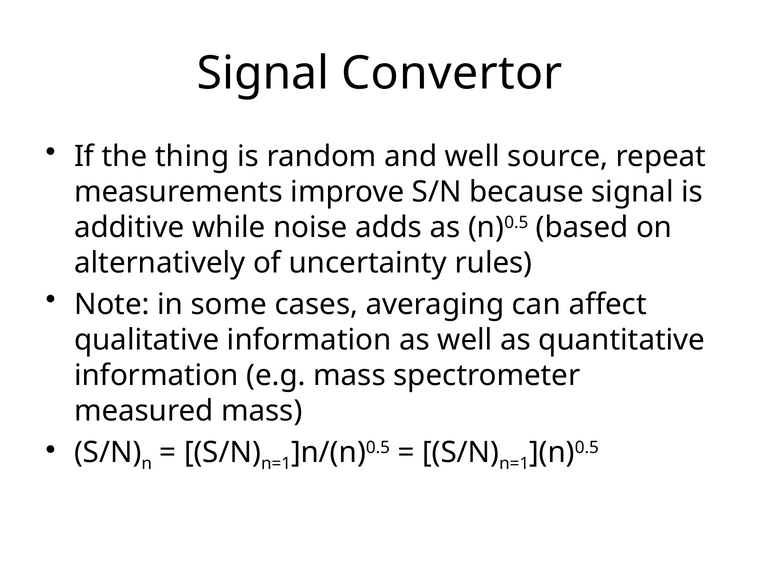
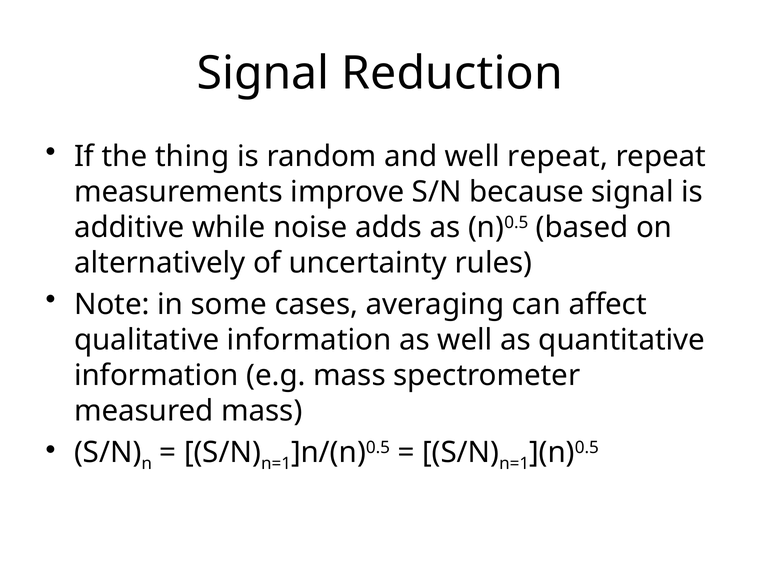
Convertor: Convertor -> Reduction
well source: source -> repeat
